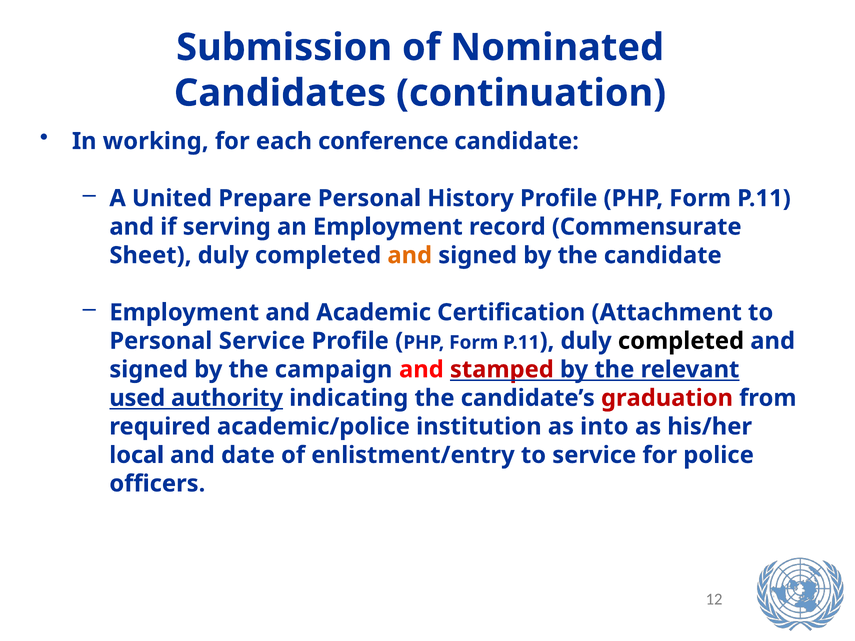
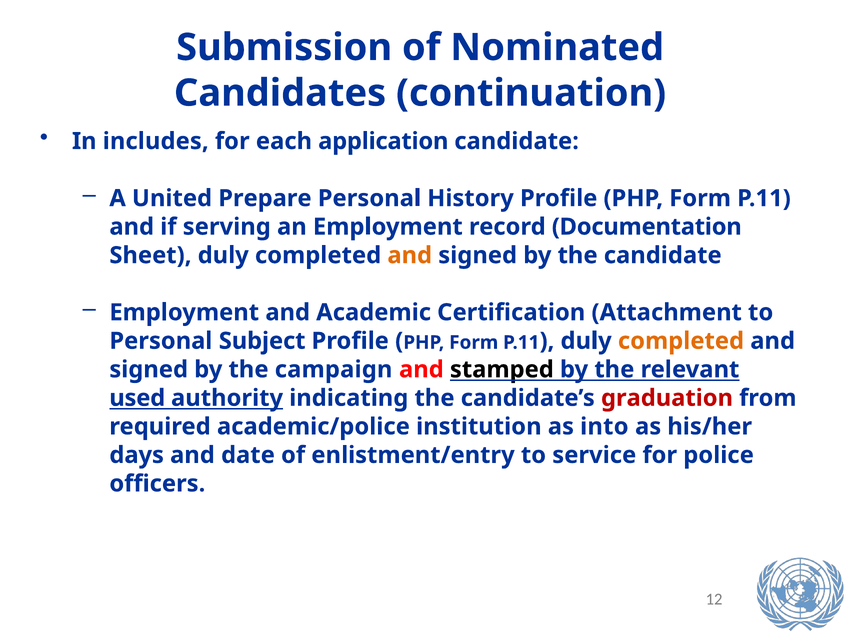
working: working -> includes
conference: conference -> application
Commensurate: Commensurate -> Documentation
Personal Service: Service -> Subject
completed at (681, 341) colour: black -> orange
stamped colour: red -> black
local: local -> days
